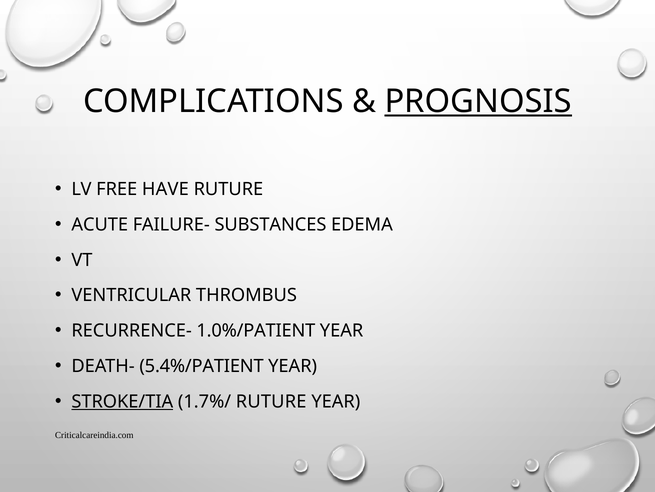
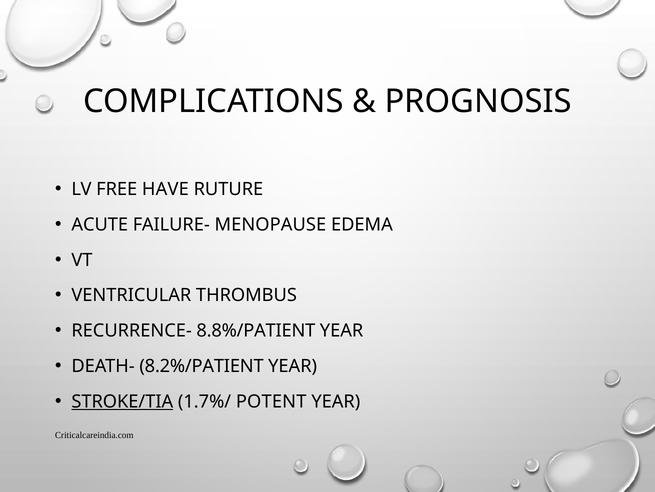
PROGNOSIS underline: present -> none
SUBSTANCES: SUBSTANCES -> MENOPAUSE
1.0%/PATIENT: 1.0%/PATIENT -> 8.8%/PATIENT
5.4%/PATIENT: 5.4%/PATIENT -> 8.2%/PATIENT
1.7%/ RUTURE: RUTURE -> POTENT
